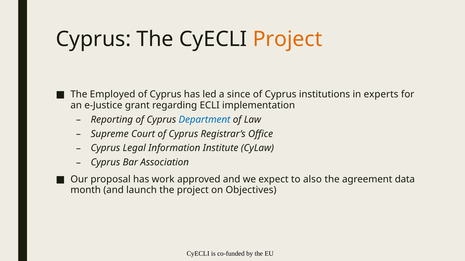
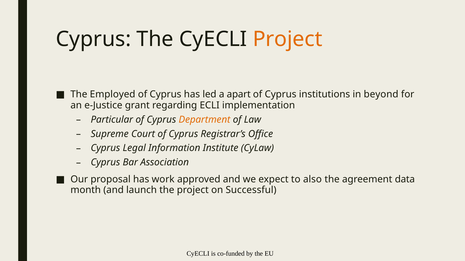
since: since -> apart
experts: experts -> beyond
Reporting: Reporting -> Particular
Department colour: blue -> orange
Objectives: Objectives -> Successful
